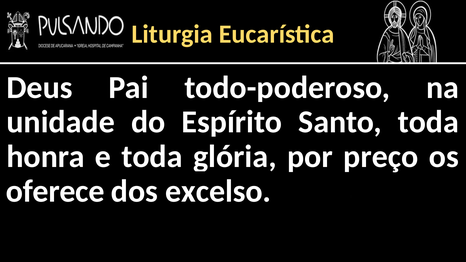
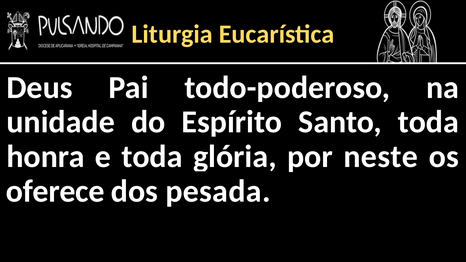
preço: preço -> neste
excelso: excelso -> pesada
